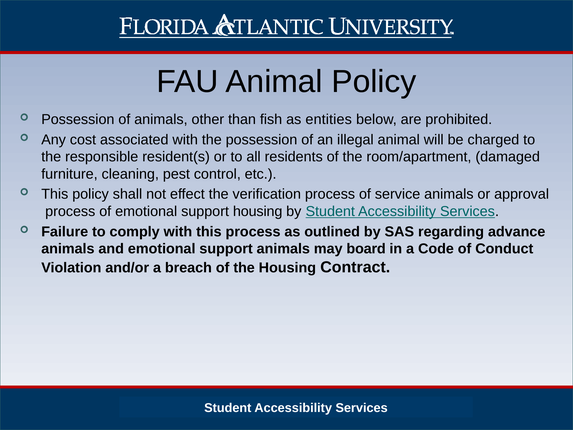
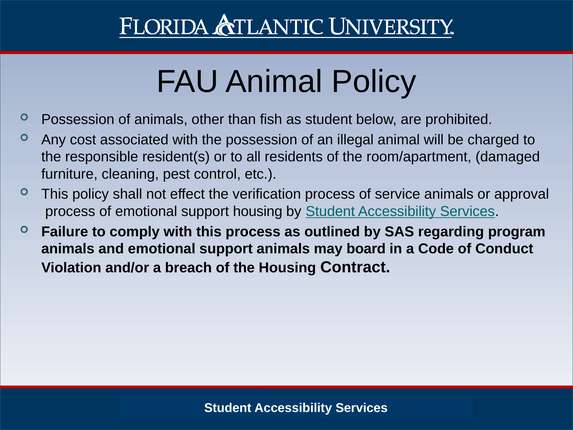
as entities: entities -> student
advance: advance -> program
